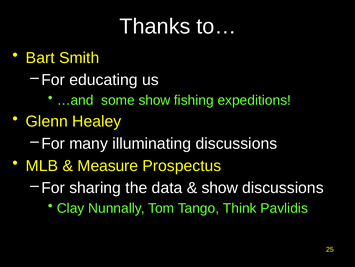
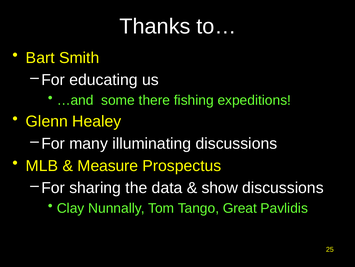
some show: show -> there
Think: Think -> Great
